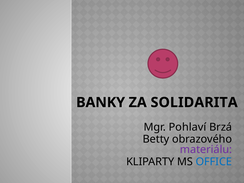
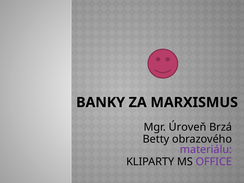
SOLIDARITA: SOLIDARITA -> MARXISMUS
Pohlaví: Pohlaví -> Úroveň
OFFICE colour: blue -> purple
